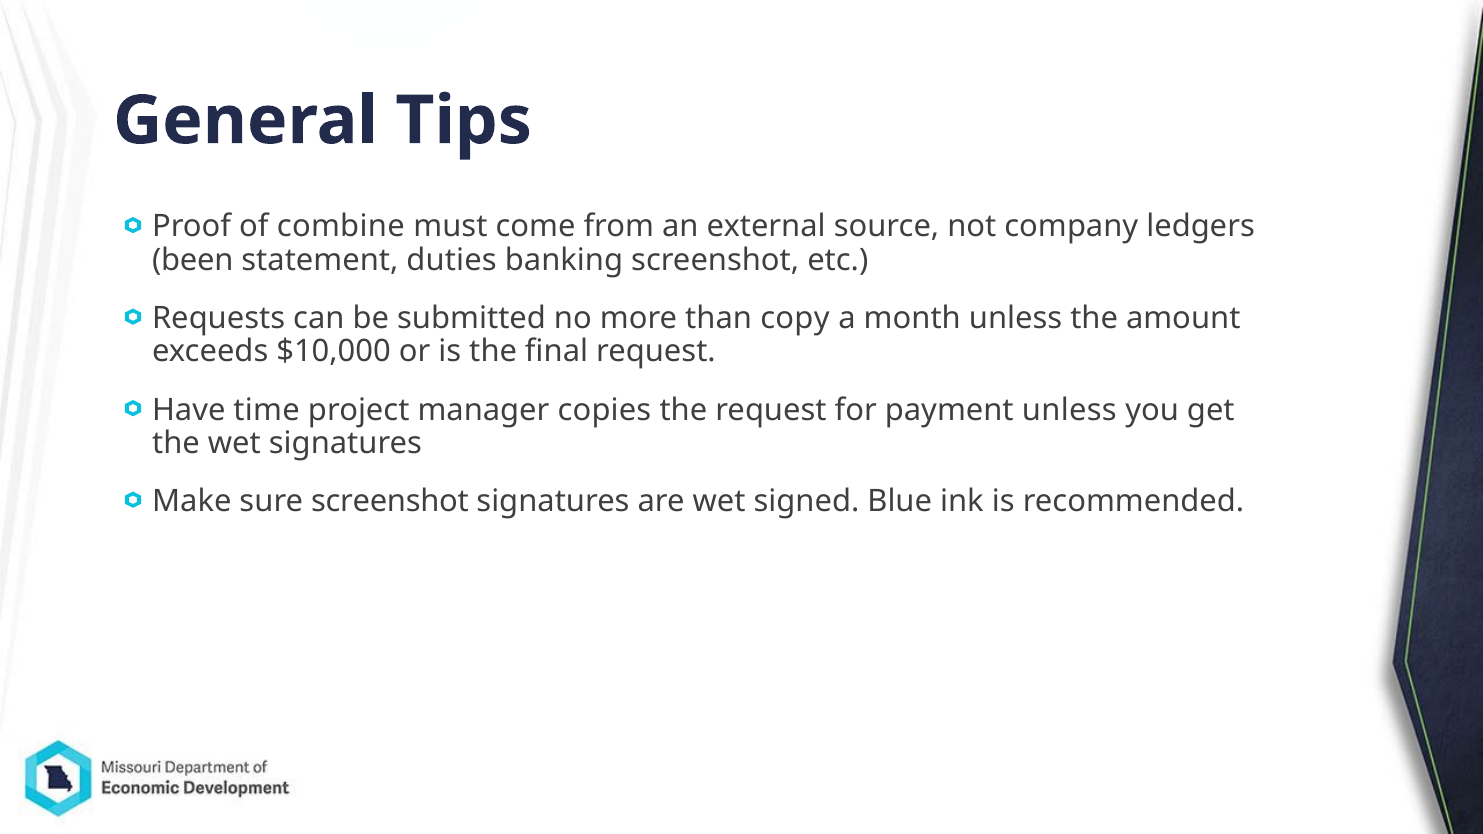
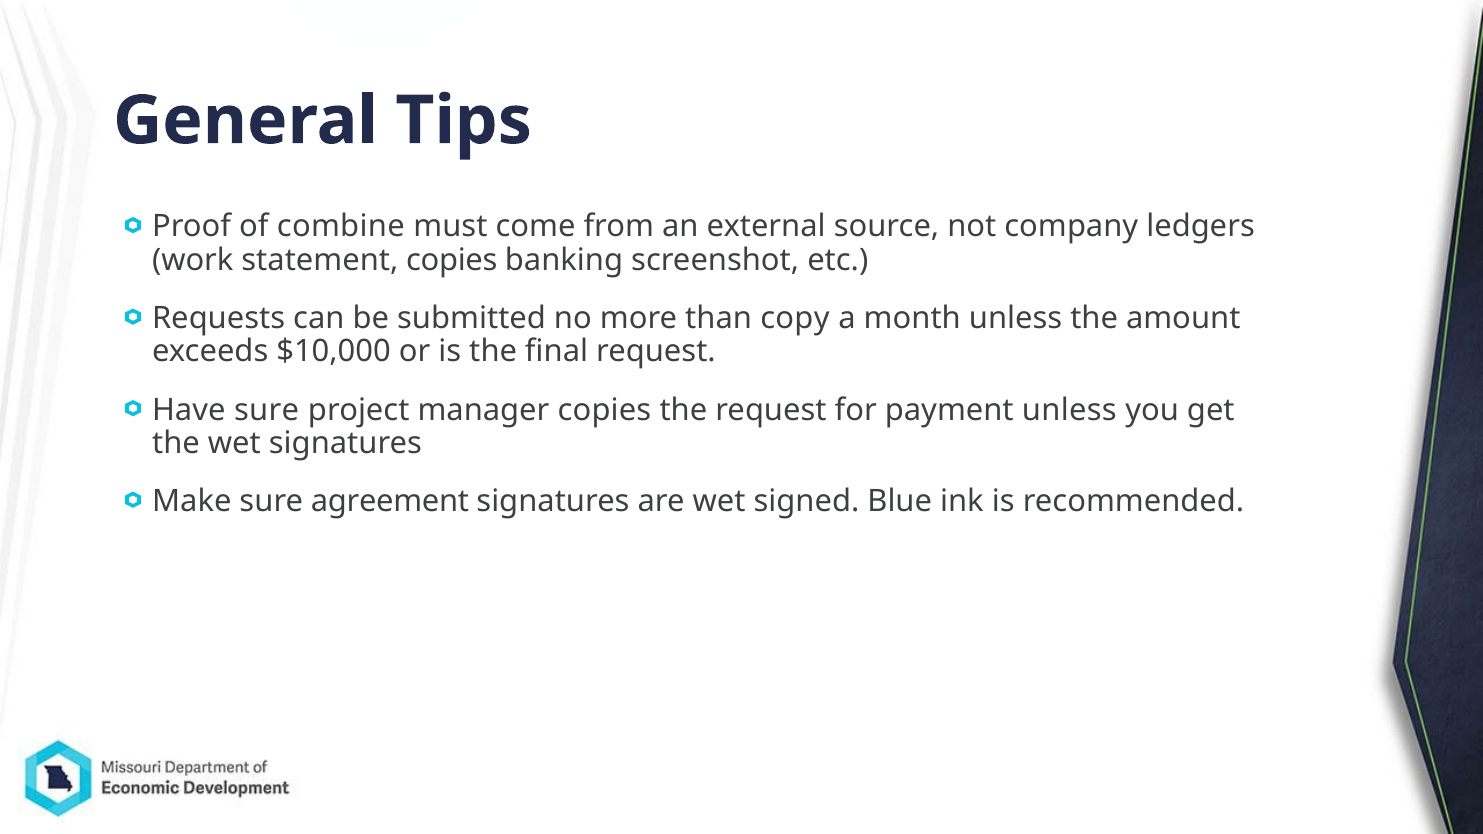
been: been -> work
statement duties: duties -> copies
Have time: time -> sure
sure screenshot: screenshot -> agreement
